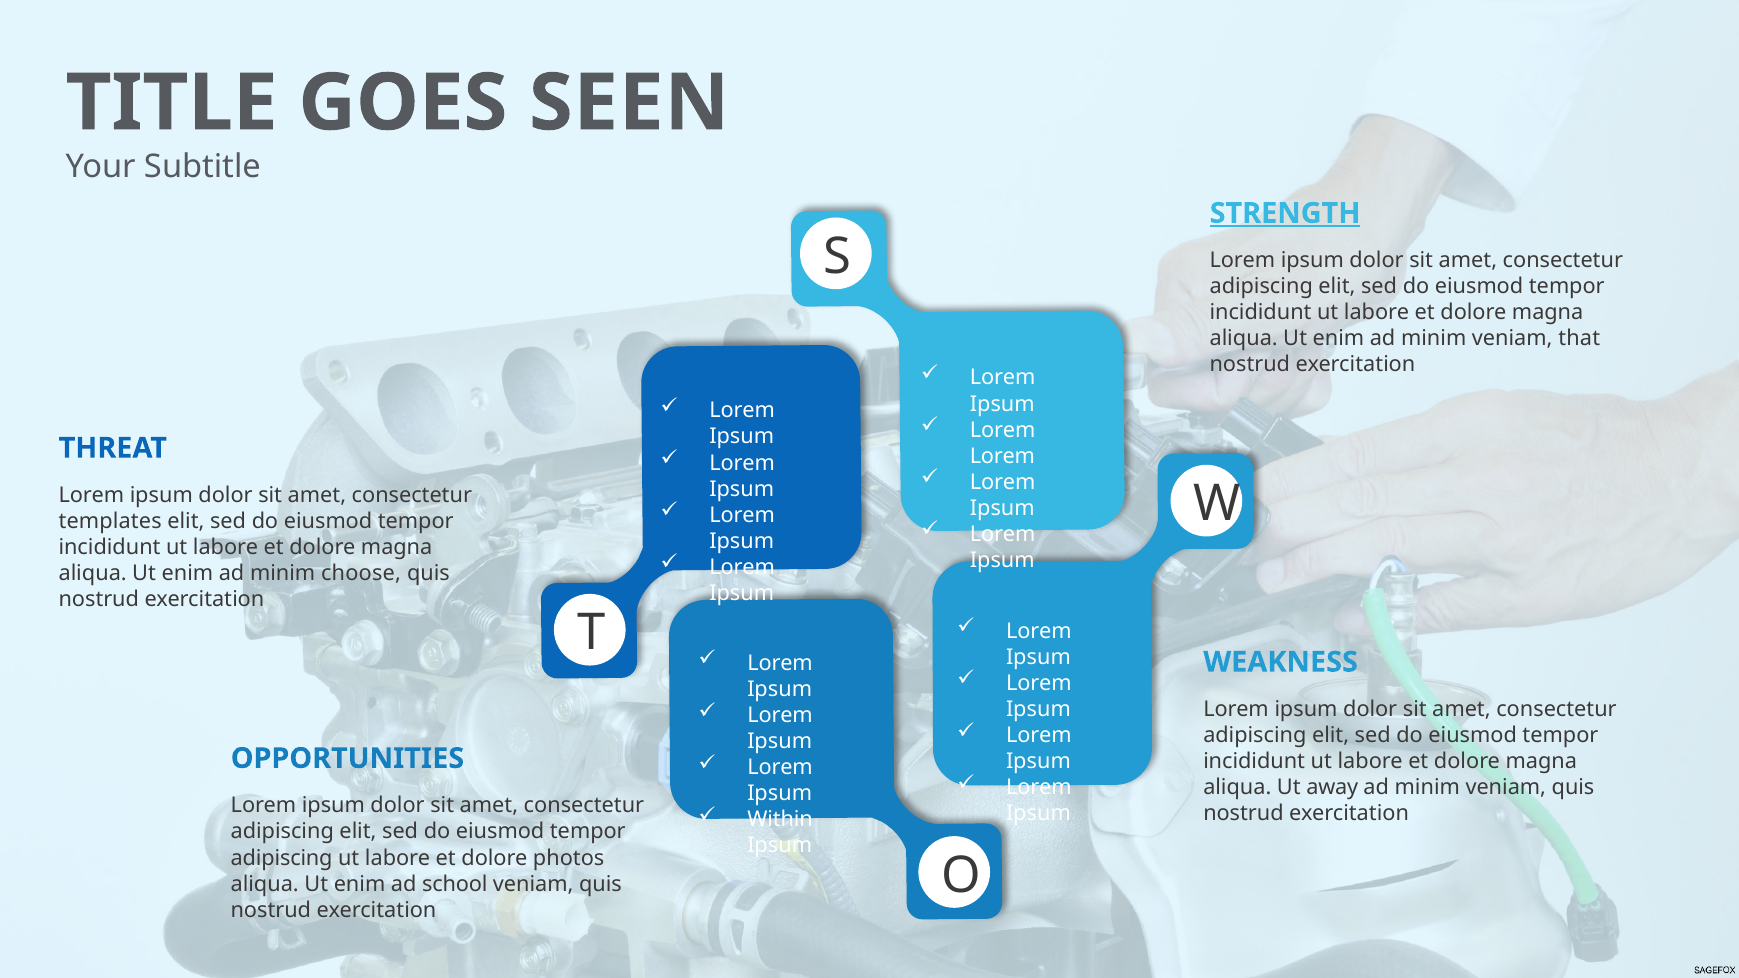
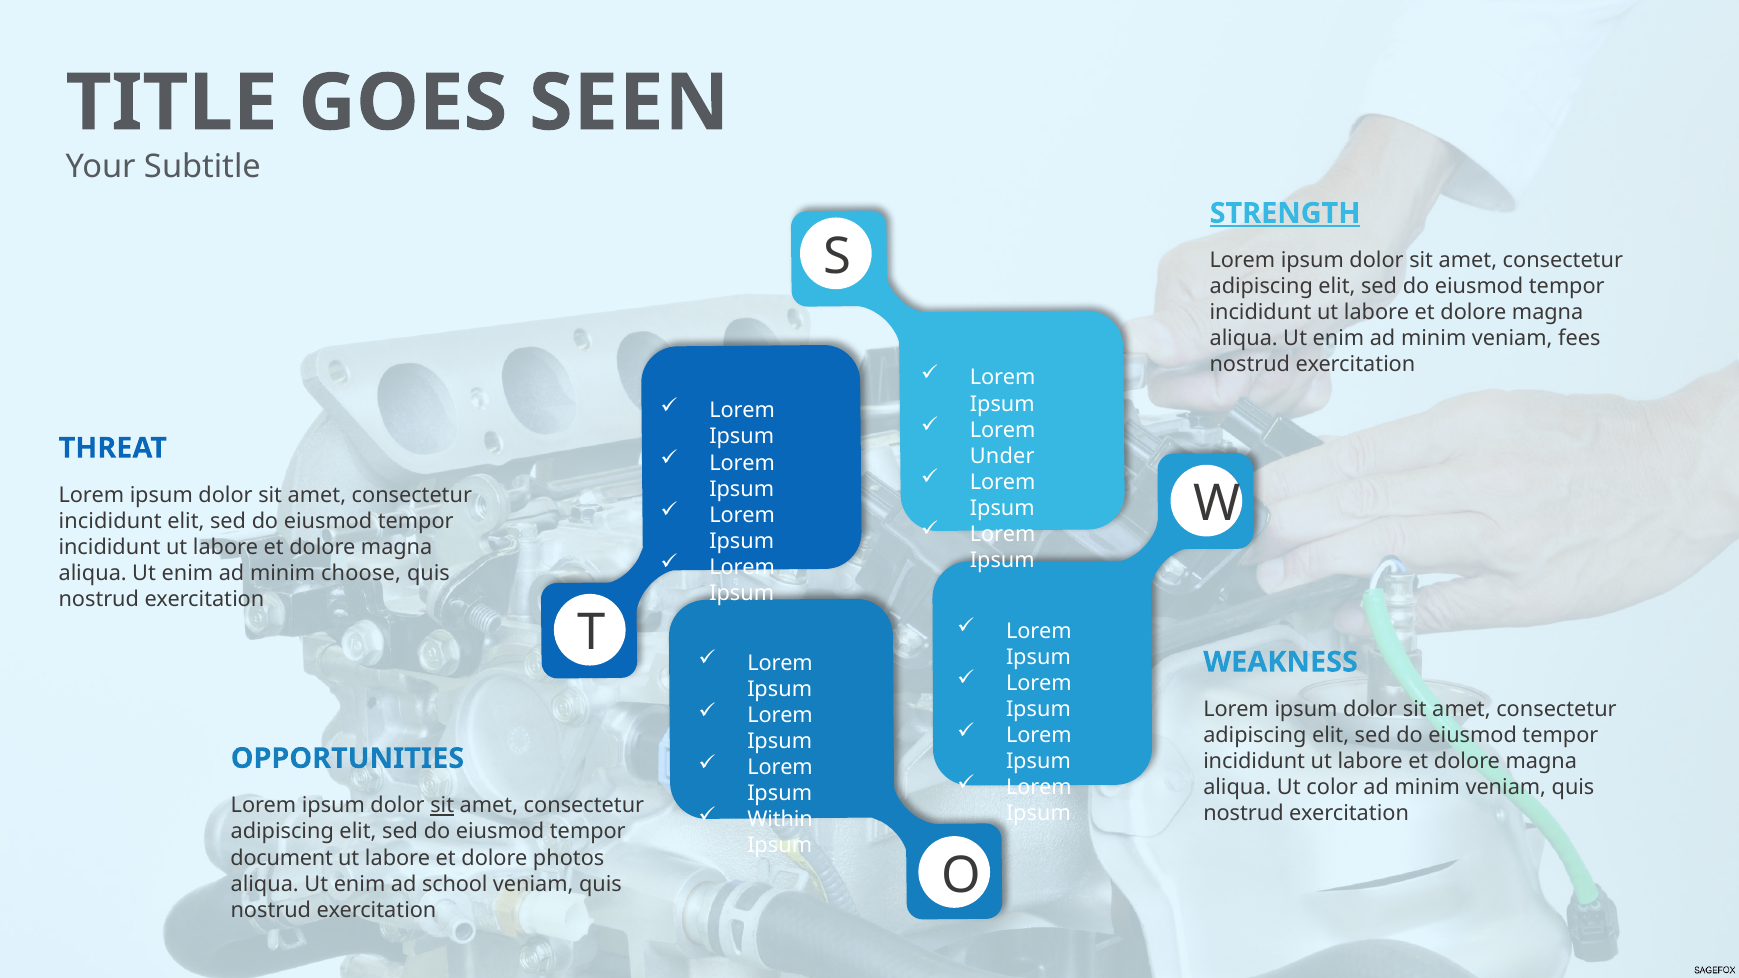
that: that -> fees
Lorem at (1002, 456): Lorem -> Under
templates at (110, 521): templates -> incididunt
away: away -> color
sit at (442, 806) underline: none -> present
adipiscing at (282, 858): adipiscing -> document
